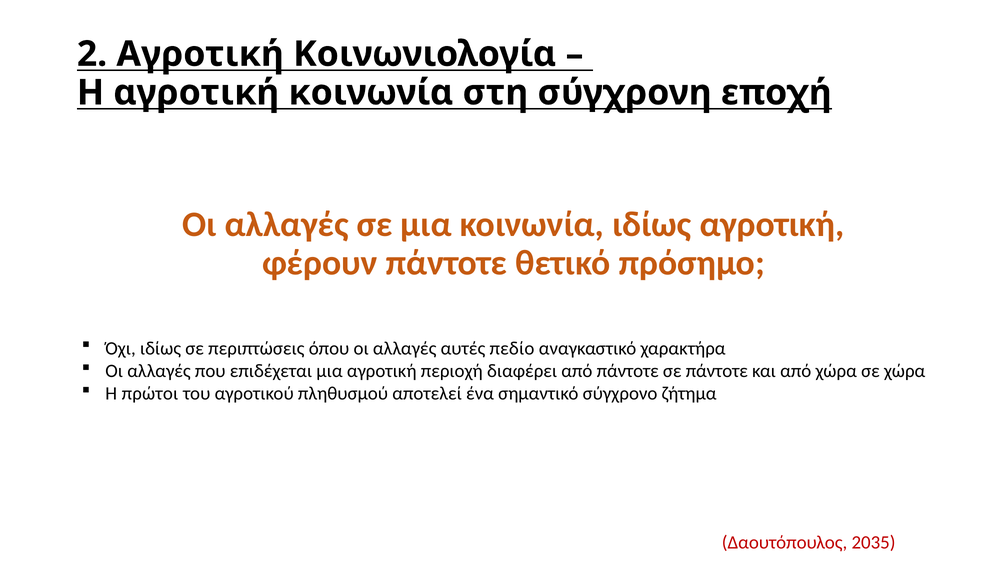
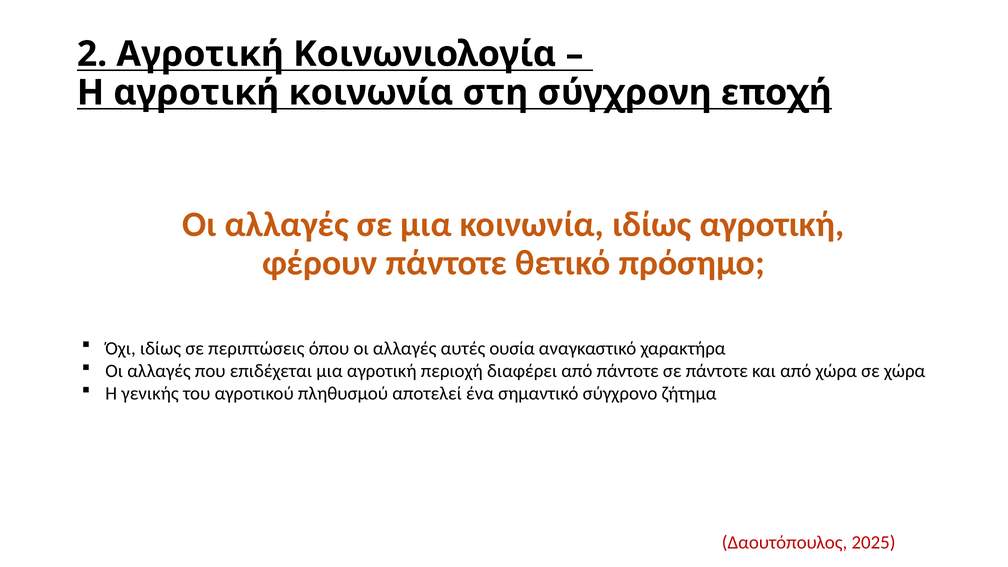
πεδίο: πεδίο -> ουσία
πρώτοι: πρώτοι -> γενικής
2035: 2035 -> 2025
